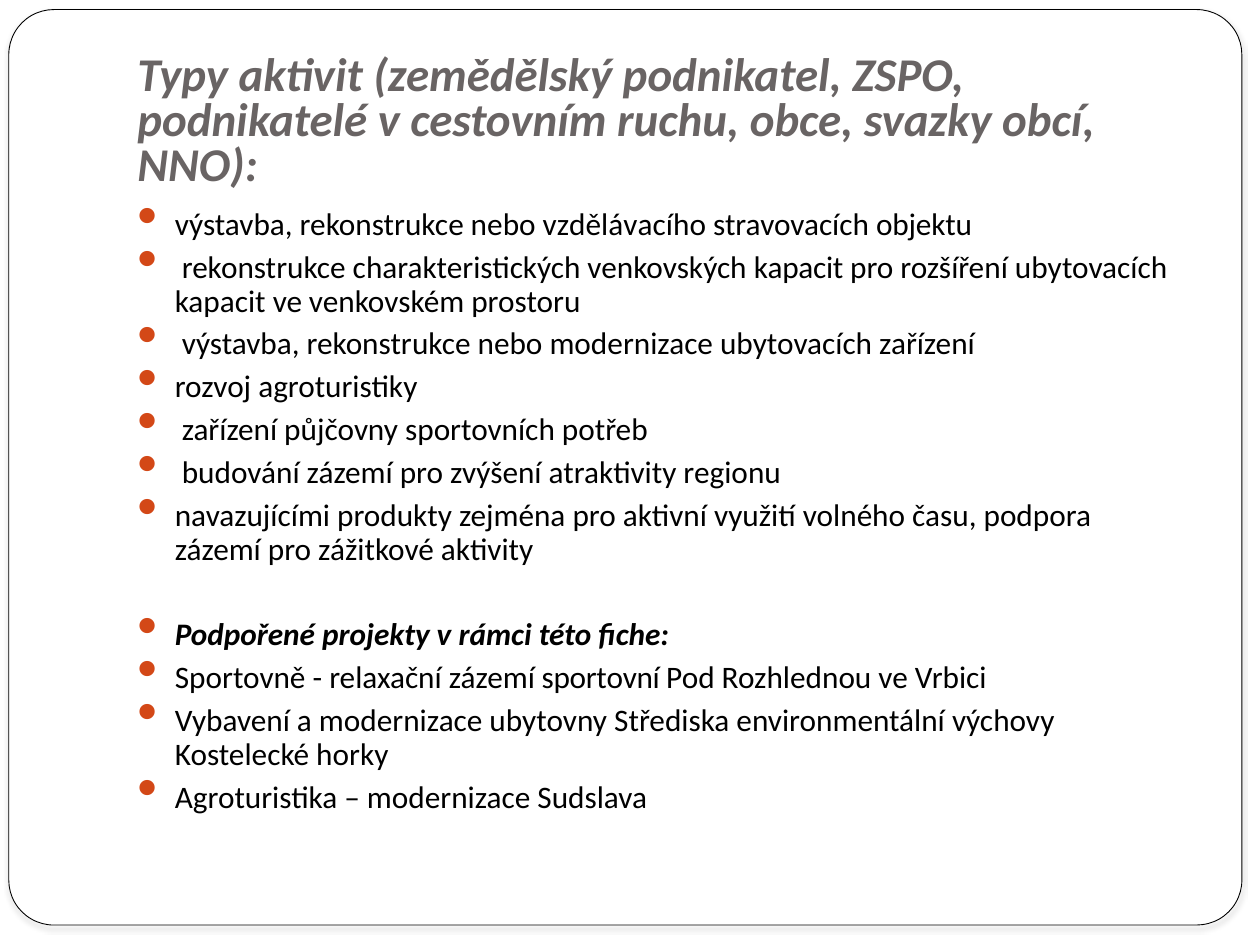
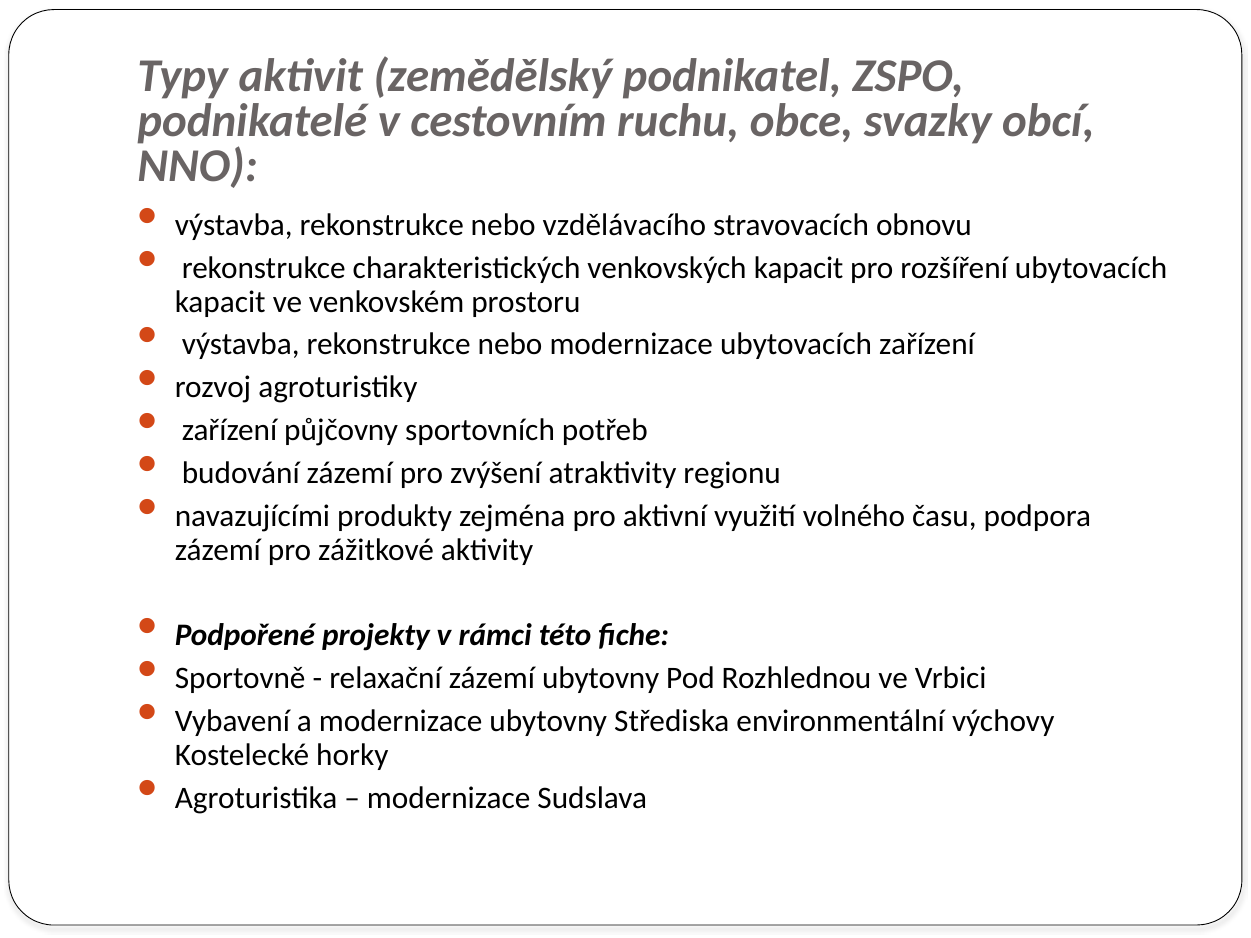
objektu: objektu -> obnovu
zázemí sportovní: sportovní -> ubytovny
